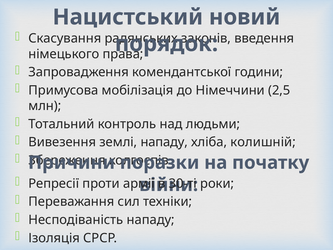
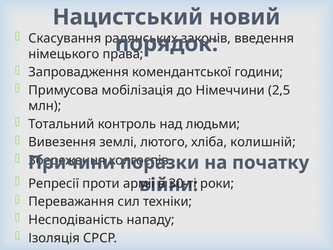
землі нападу: нападу -> лютого
